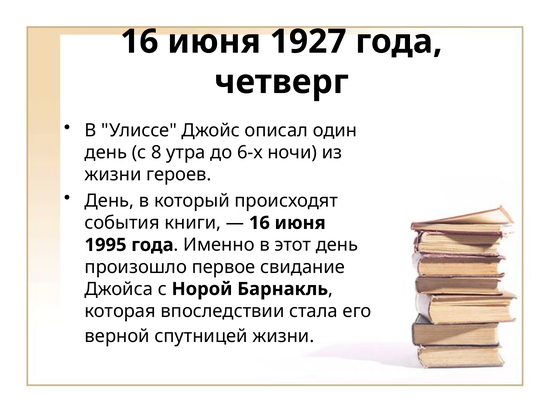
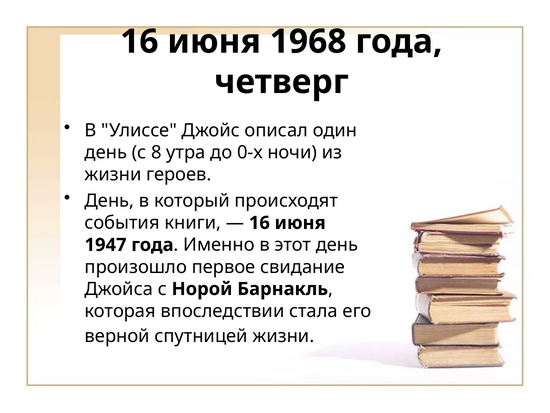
1927: 1927 -> 1968
6-х: 6-х -> 0-х
1995: 1995 -> 1947
